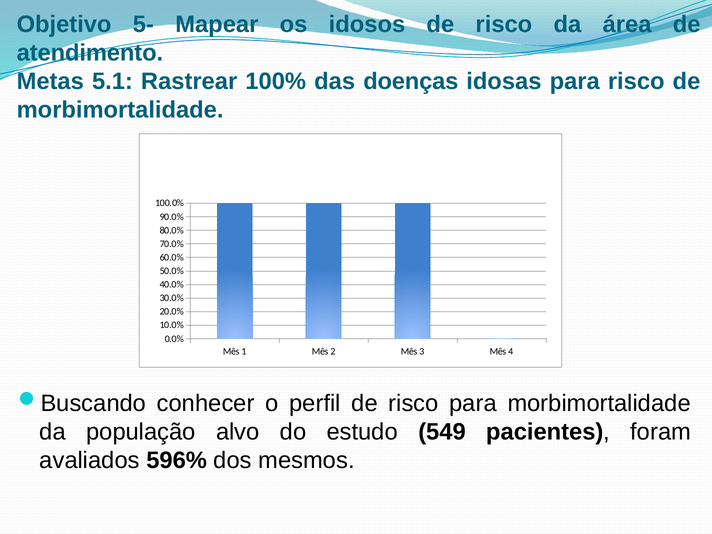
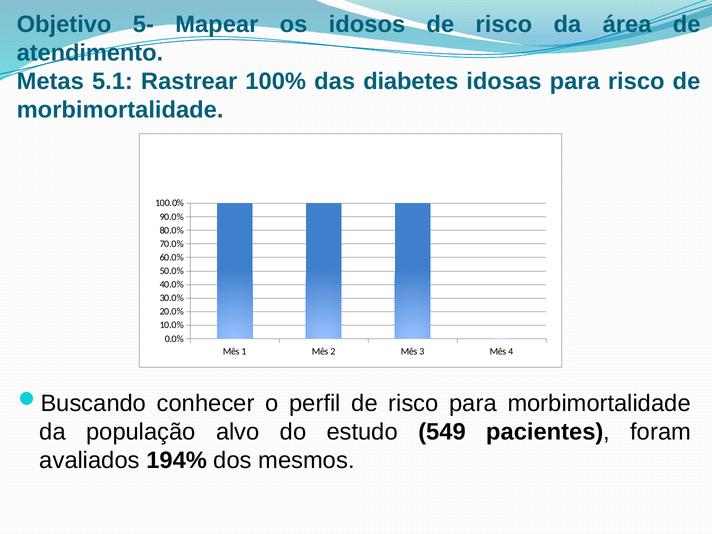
doenças: doenças -> diabetes
596%: 596% -> 194%
